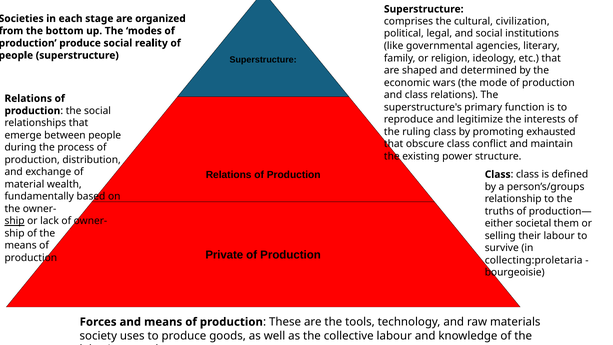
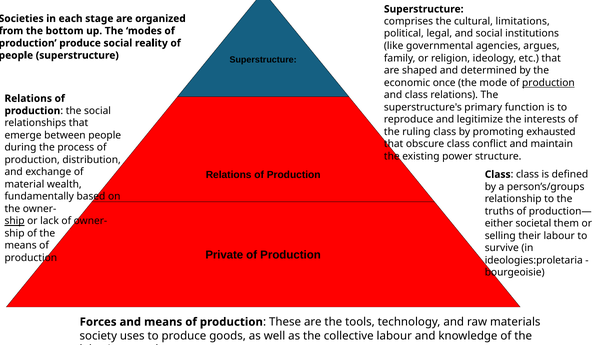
civilization: civilization -> limitations
literary: literary -> argues
wars: wars -> once
production at (548, 83) underline: none -> present
collecting:proletaria: collecting:proletaria -> ideologies:proletaria
